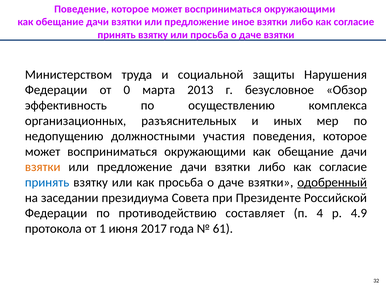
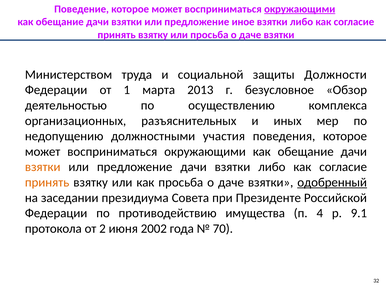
окружающими at (300, 9) underline: none -> present
Нарушения: Нарушения -> Должности
0: 0 -> 1
эффективность: эффективность -> деятельностью
принять at (47, 183) colour: blue -> orange
составляет: составляет -> имущества
4.9: 4.9 -> 9.1
1: 1 -> 2
2017: 2017 -> 2002
61: 61 -> 70
